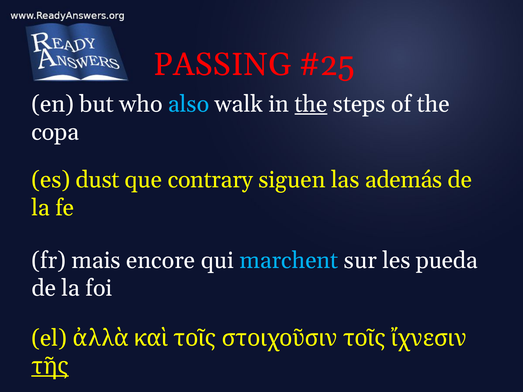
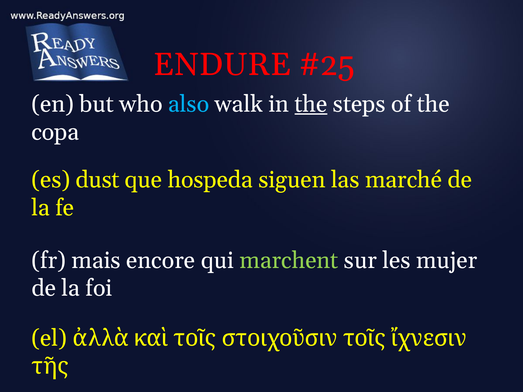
PASSING: PASSING -> ENDURE
contrary: contrary -> hospeda
además: además -> marché
marchent colour: light blue -> light green
pueda: pueda -> mujer
τῆς underline: present -> none
